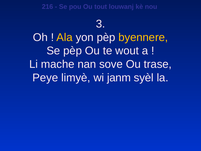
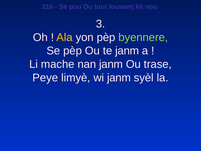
byennere colour: yellow -> light green
te wout: wout -> janm
nan sove: sove -> janm
